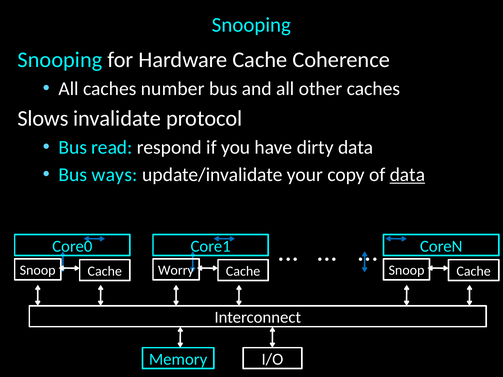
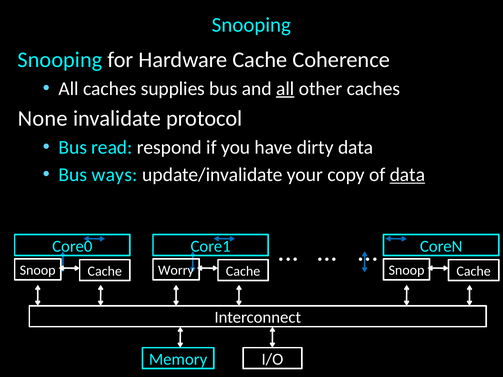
number: number -> supplies
all at (285, 89) underline: none -> present
Slows: Slows -> None
